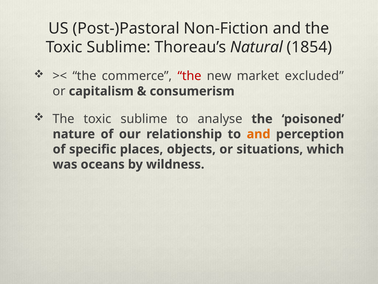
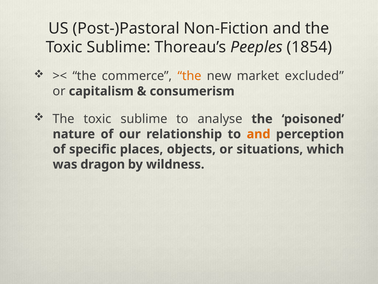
Natural: Natural -> Peeples
the at (189, 76) colour: red -> orange
oceans: oceans -> dragon
